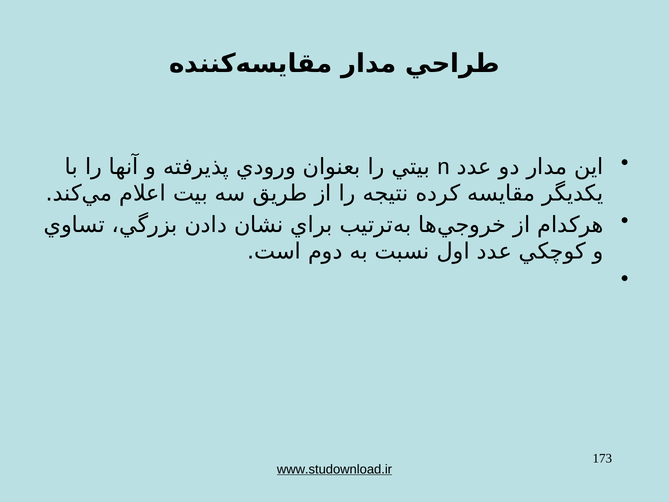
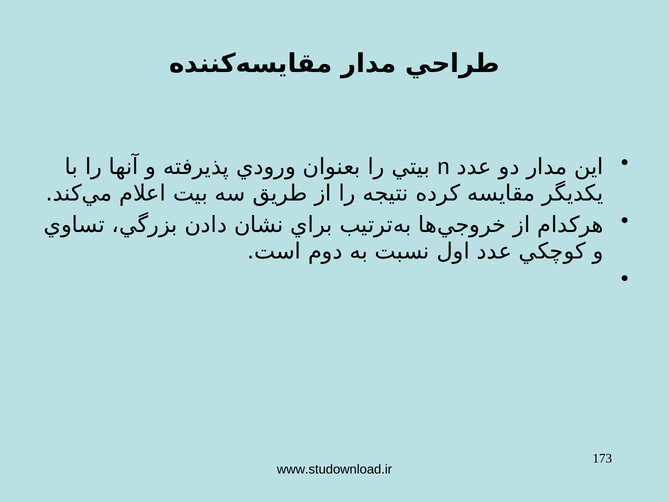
www.studownload.ir underline: present -> none
